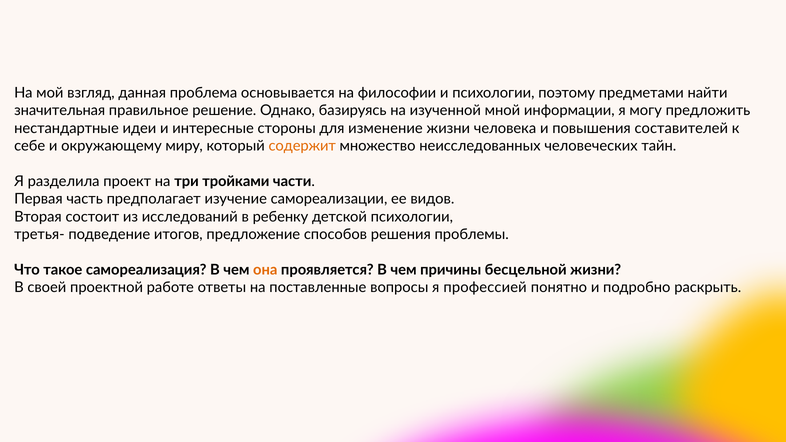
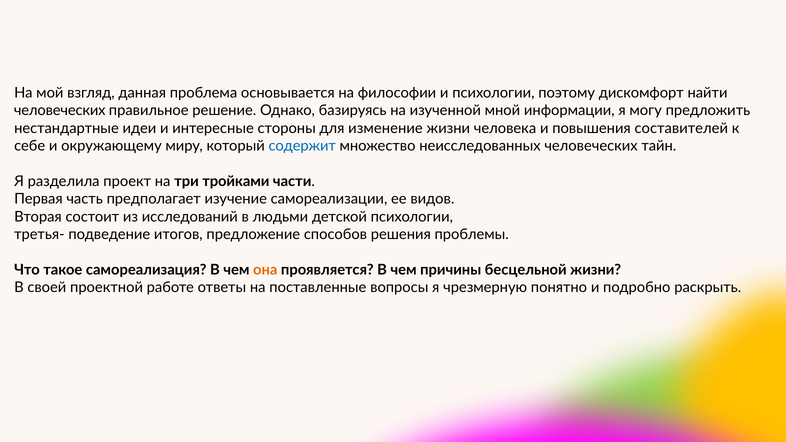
предметами: предметами -> дискомфорт
значительная at (60, 111): значительная -> человеческих
содержит colour: orange -> blue
ребенку: ребенку -> людьми
профессией: профессией -> чрезмерную
